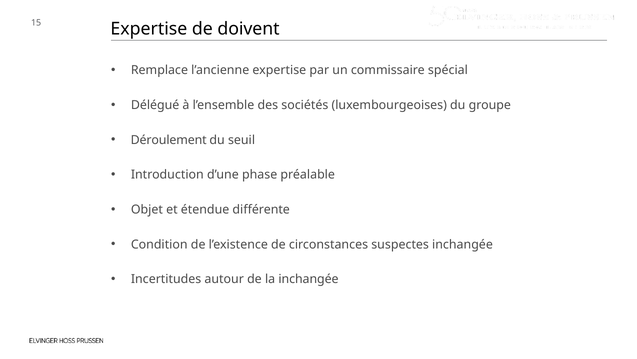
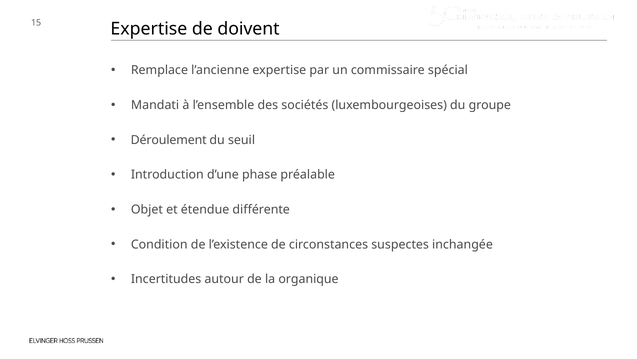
Délégué: Délégué -> Mandati
la inchangée: inchangée -> organique
